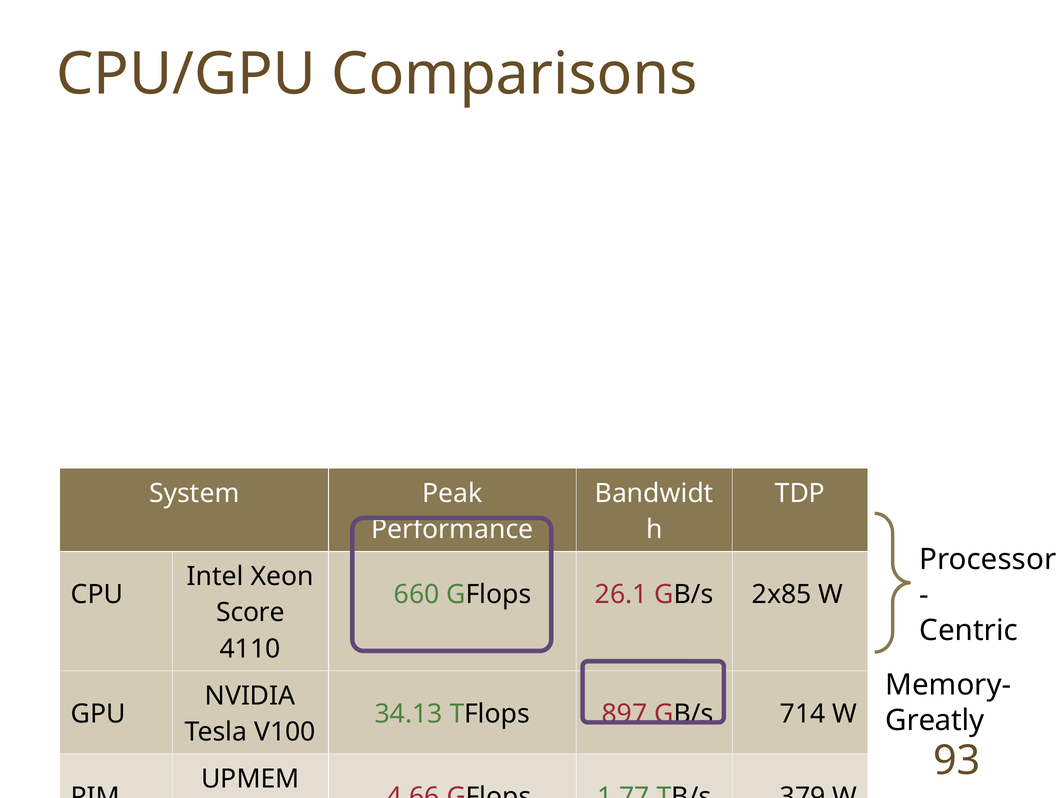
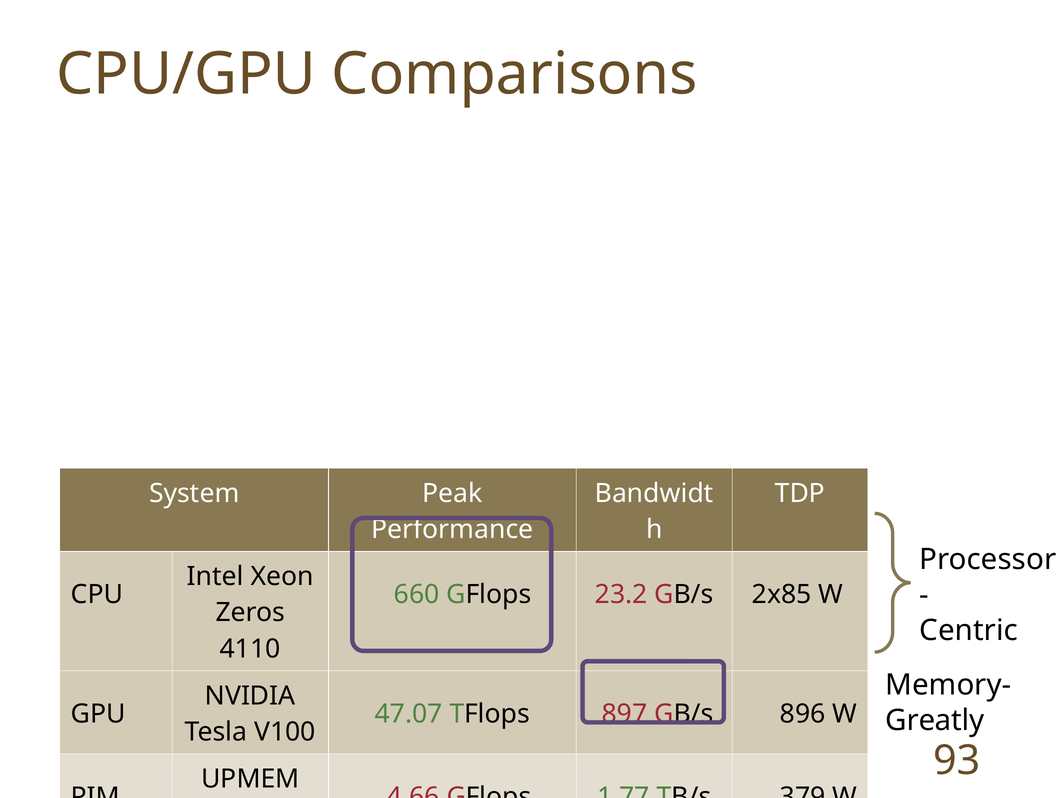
26.1: 26.1 -> 23.2
Score: Score -> Zeros
34.13: 34.13 -> 47.07
714: 714 -> 896
